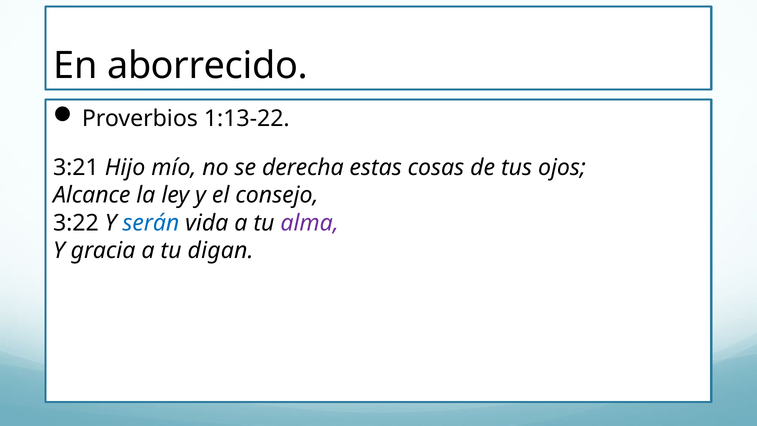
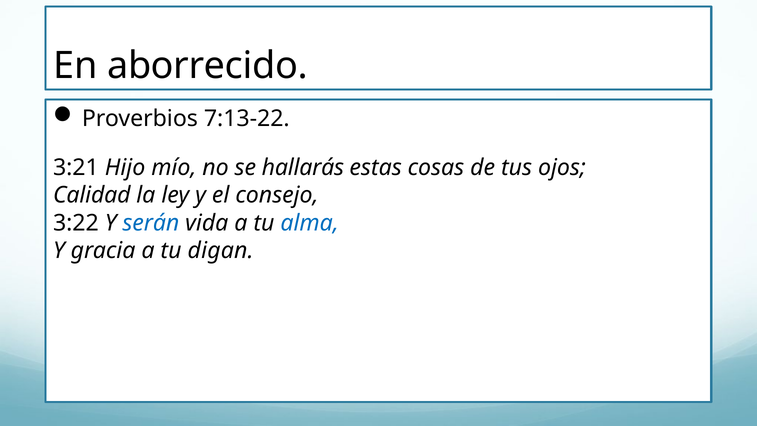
1:13-22: 1:13-22 -> 7:13-22
derecha: derecha -> hallarás
Alcance: Alcance -> Calidad
alma colour: purple -> blue
